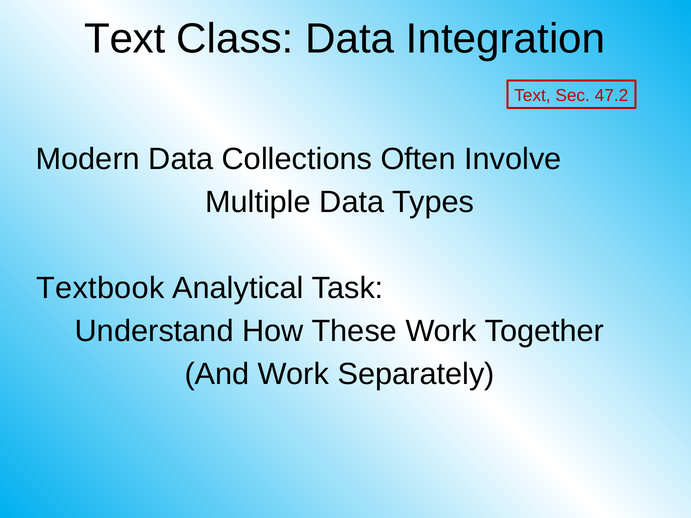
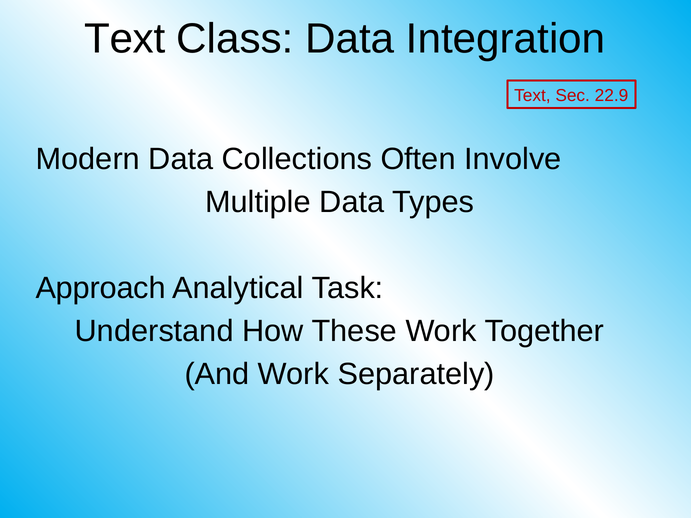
47.2: 47.2 -> 22.9
Textbook: Textbook -> Approach
